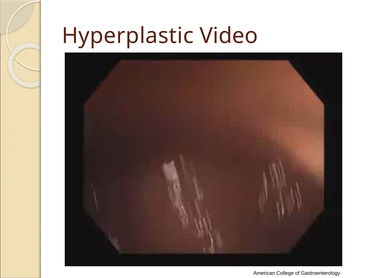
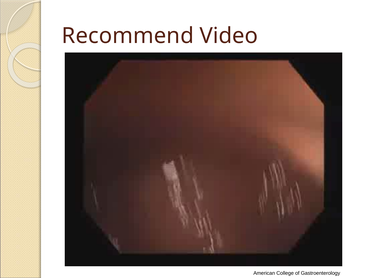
Hyperplastic: Hyperplastic -> Recommend
